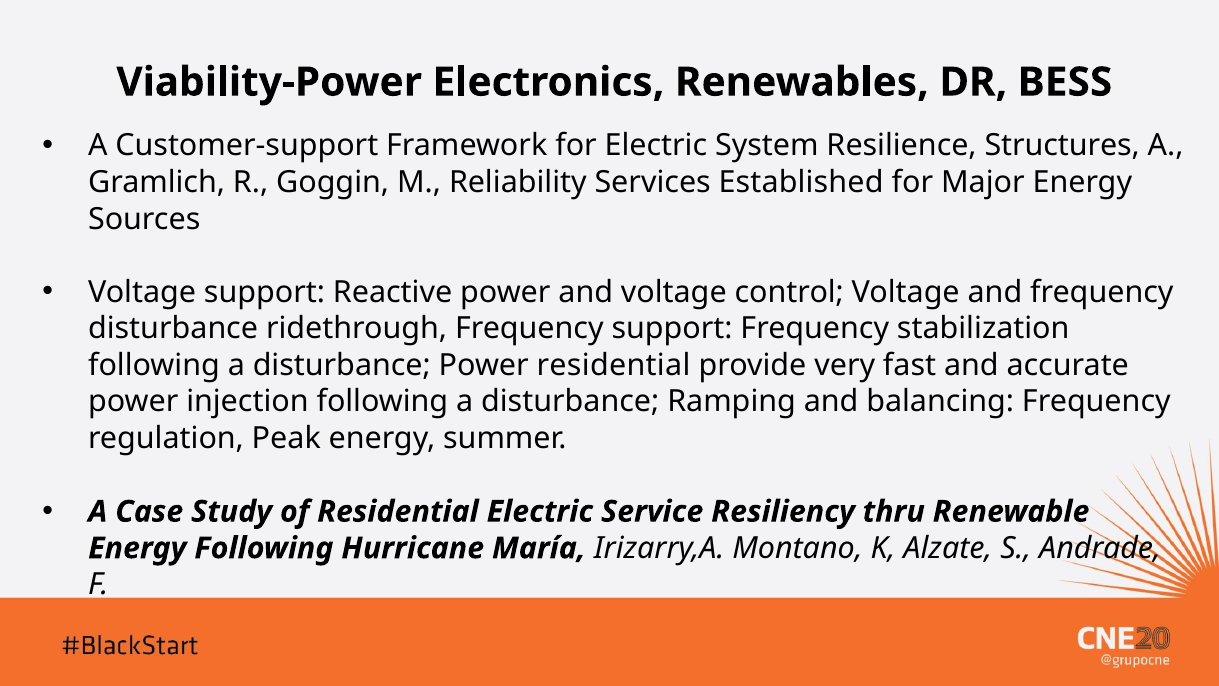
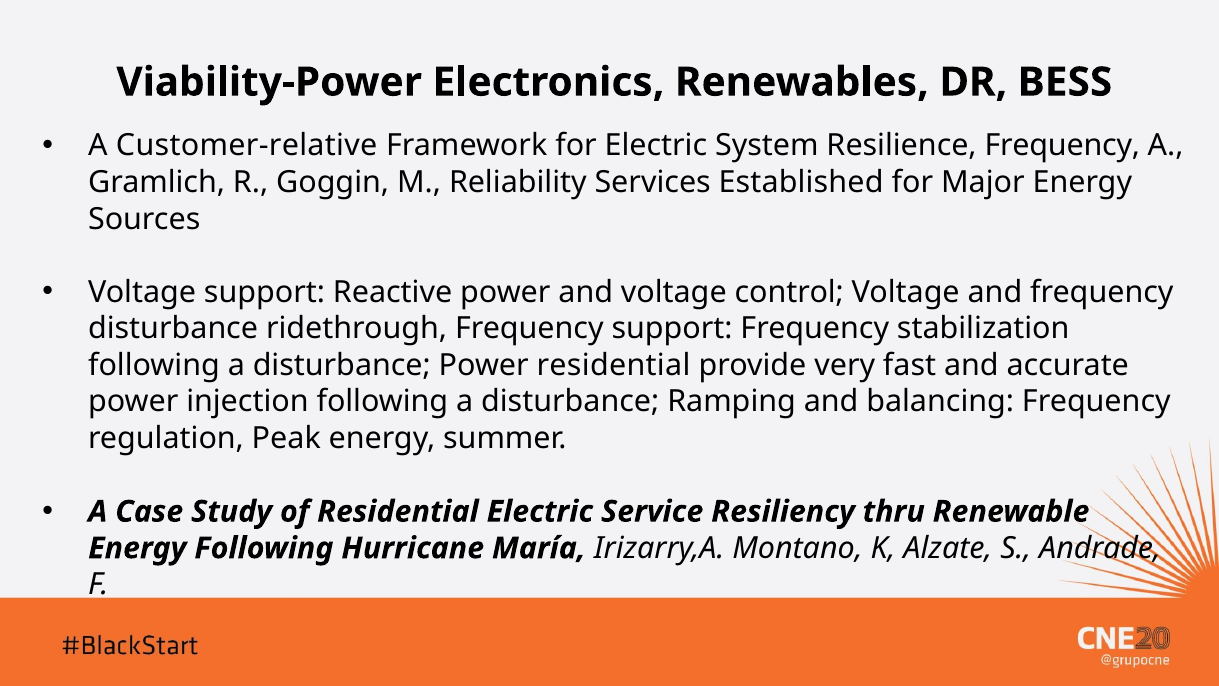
Customer-support: Customer-support -> Customer-relative
Resilience Structures: Structures -> Frequency
